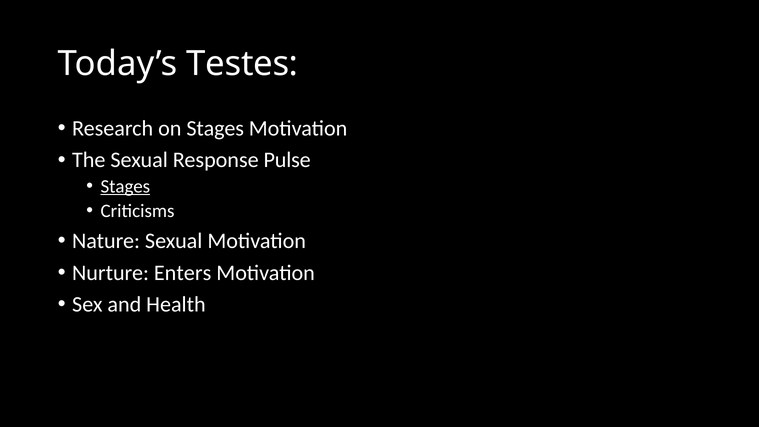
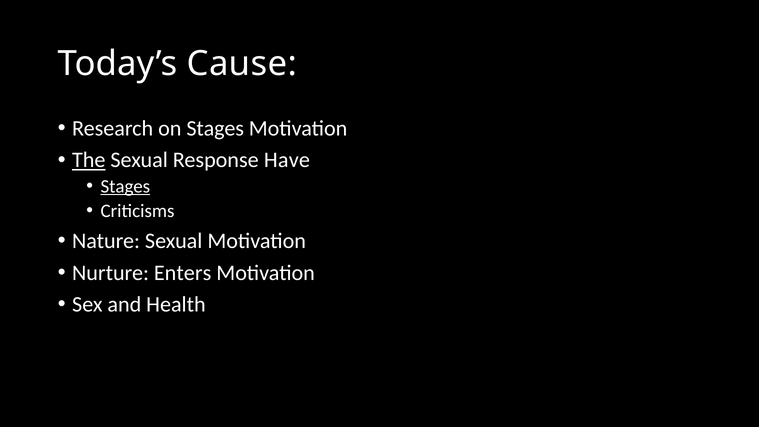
Testes: Testes -> Cause
The underline: none -> present
Pulse: Pulse -> Have
